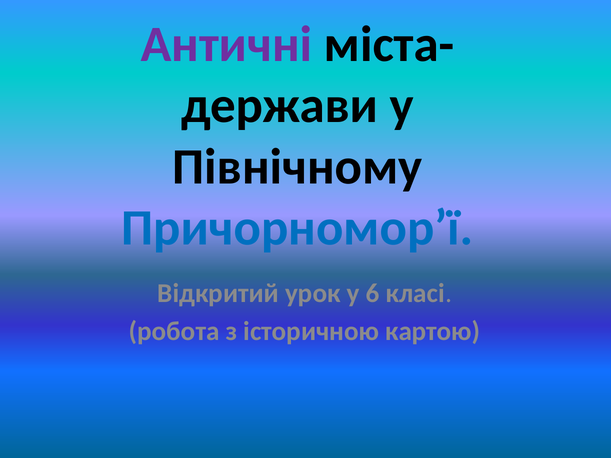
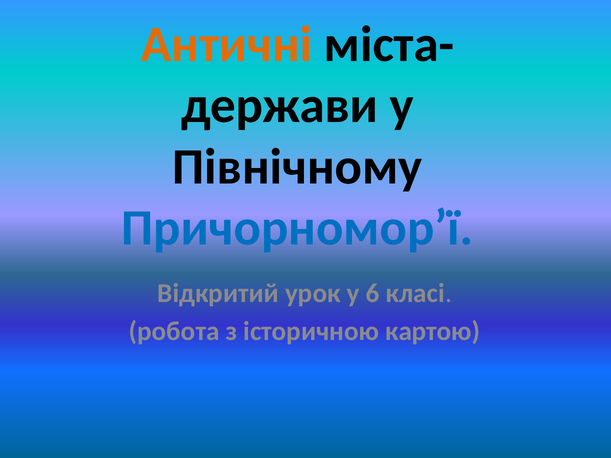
Античні colour: purple -> orange
